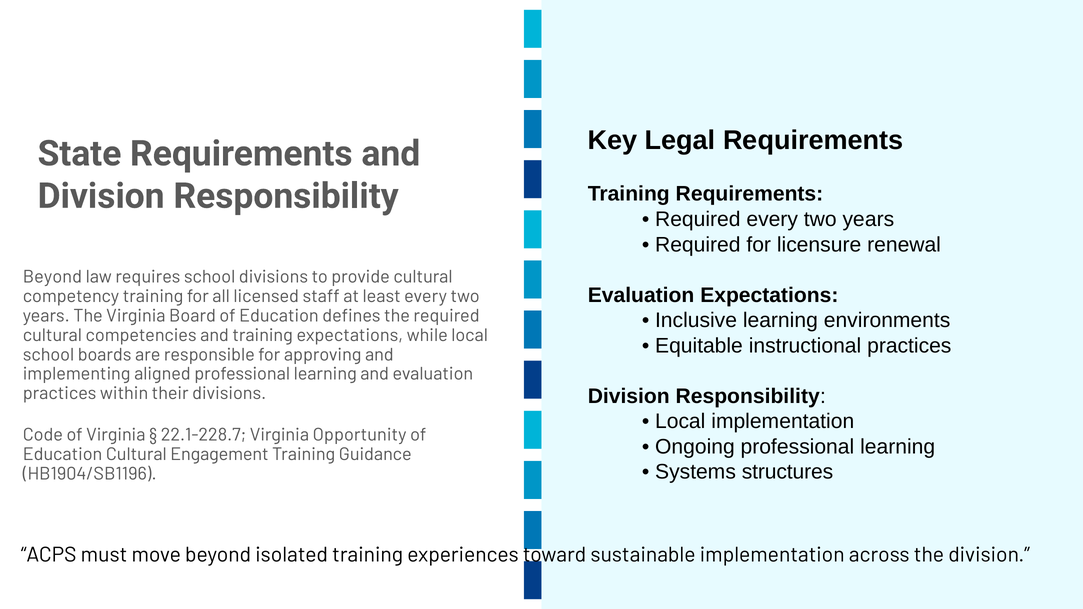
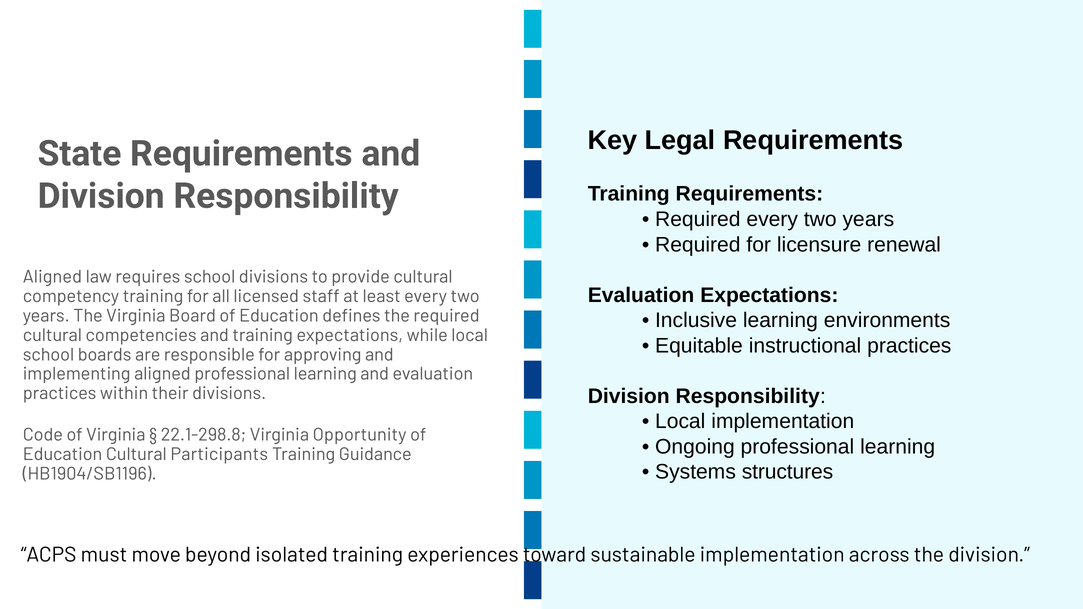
Beyond at (52, 277): Beyond -> Aligned
22.1-228.7: 22.1-228.7 -> 22.1-298.8
Engagement: Engagement -> Participants
